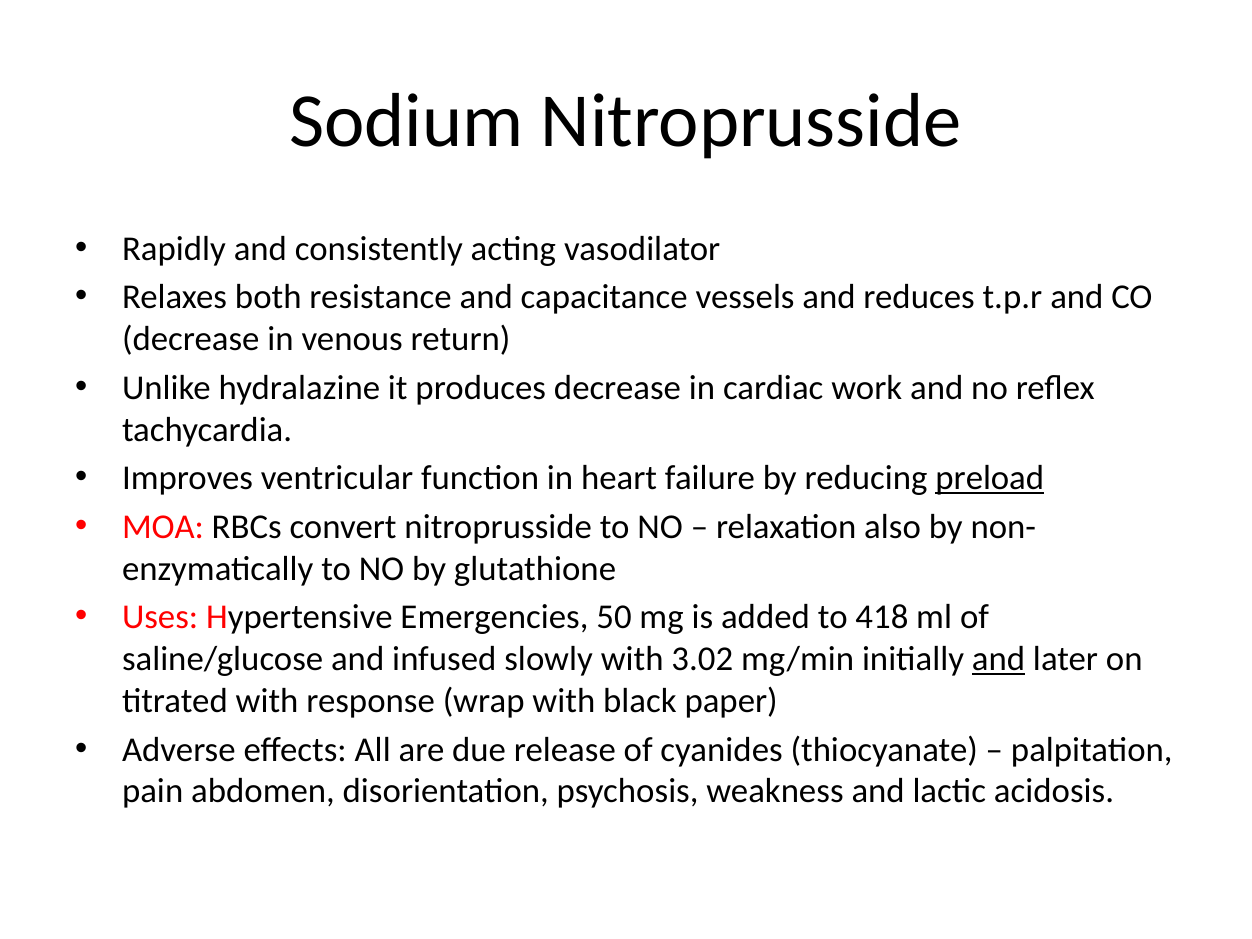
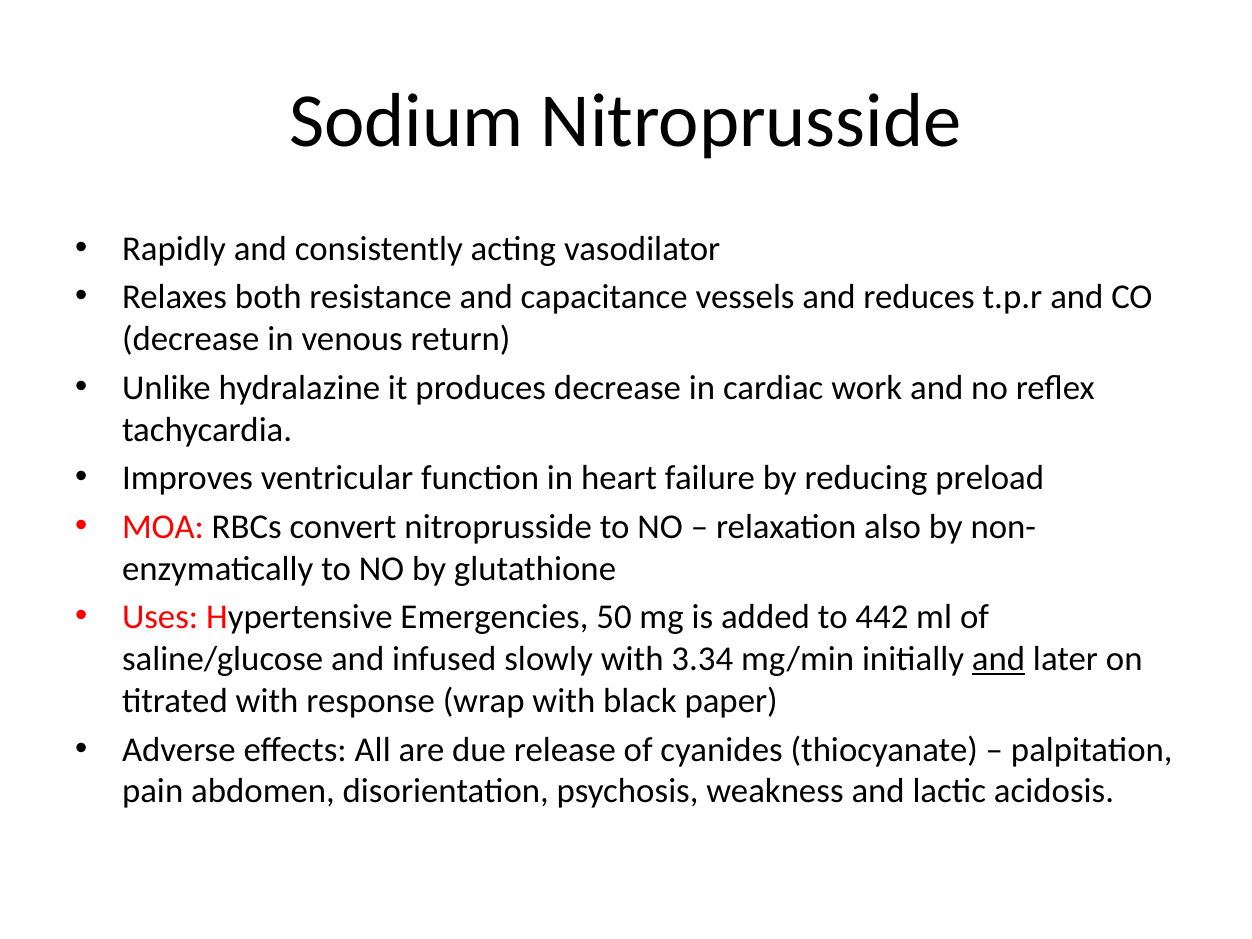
preload underline: present -> none
418: 418 -> 442
3.02: 3.02 -> 3.34
